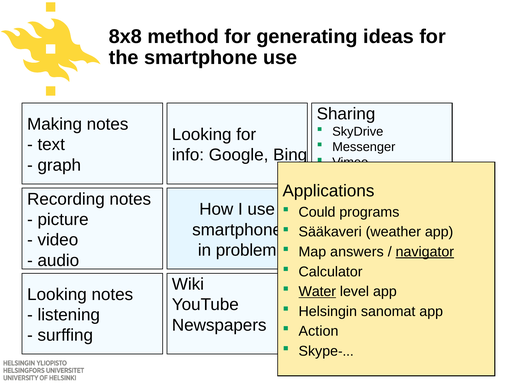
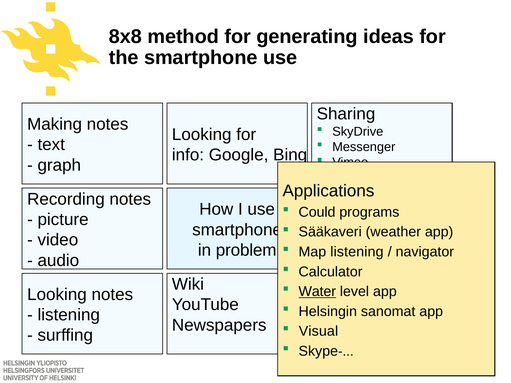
Map answers: answers -> listening
navigator underline: present -> none
Action: Action -> Visual
